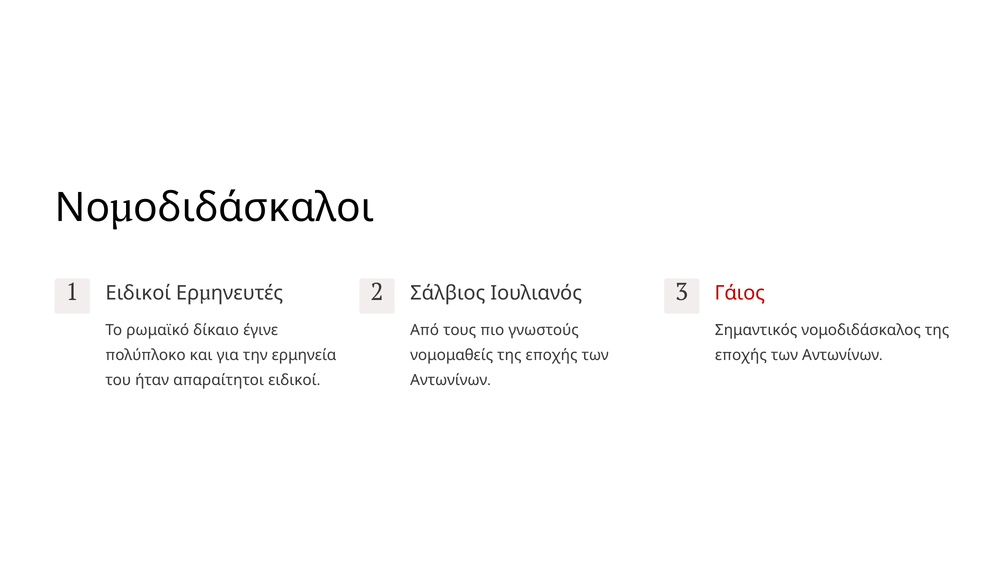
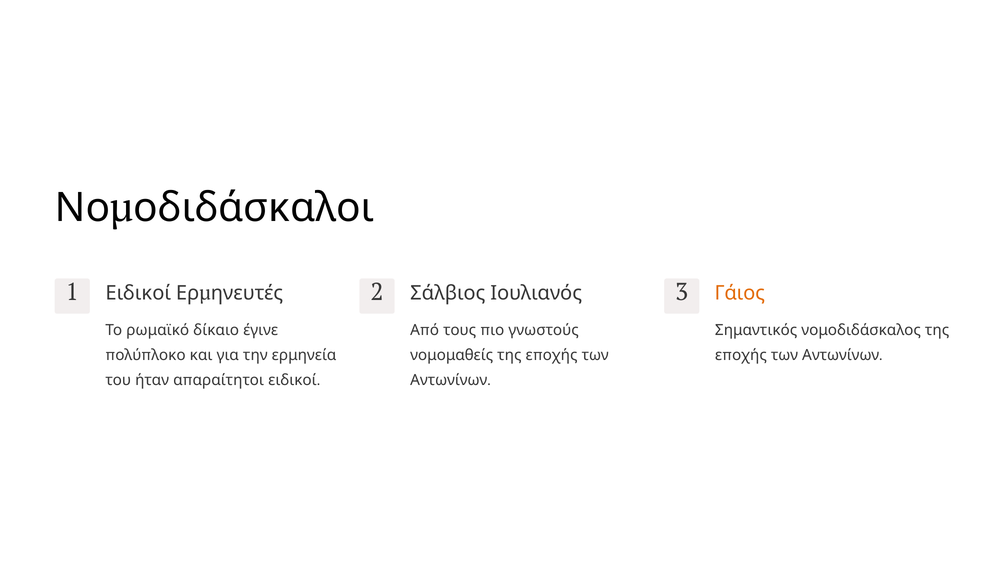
Γάιος colour: red -> orange
